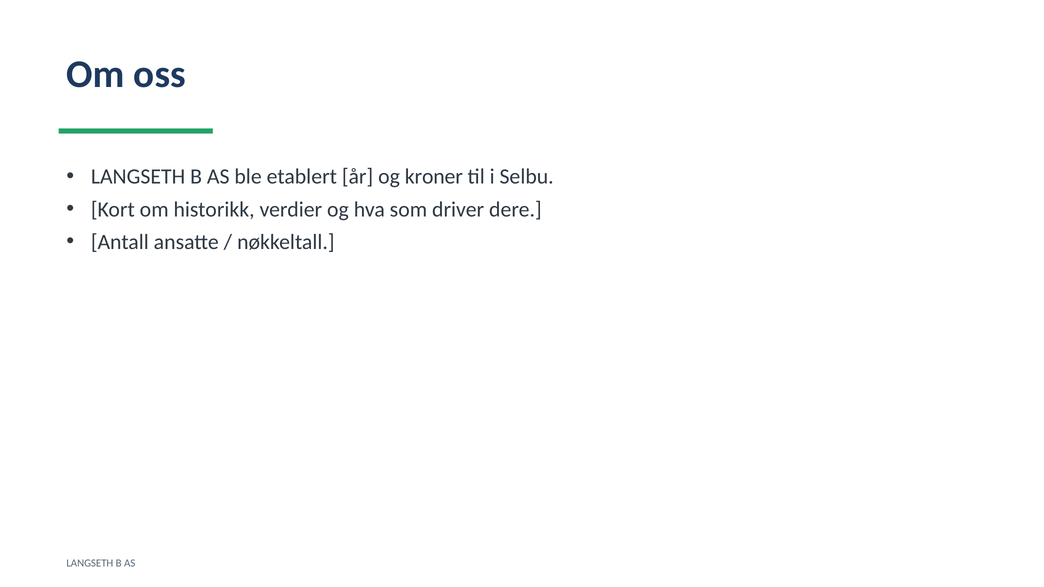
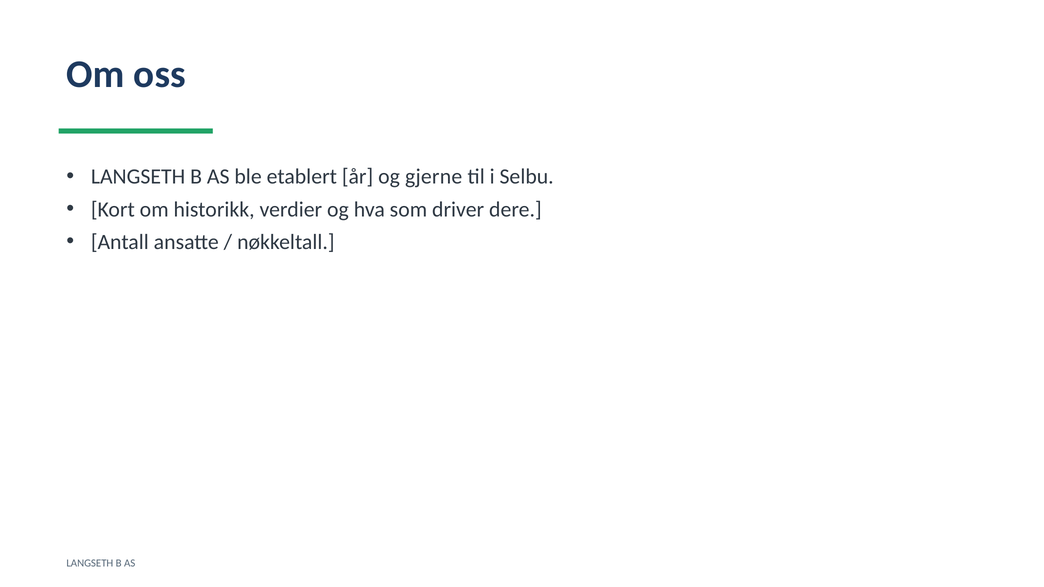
kroner: kroner -> gjerne
